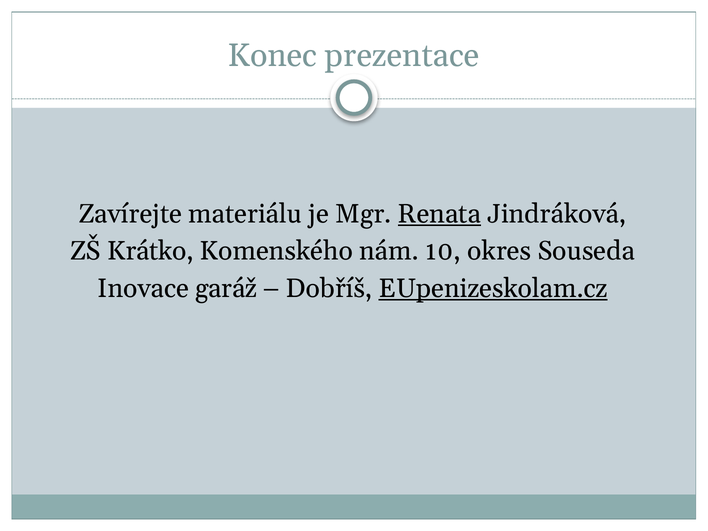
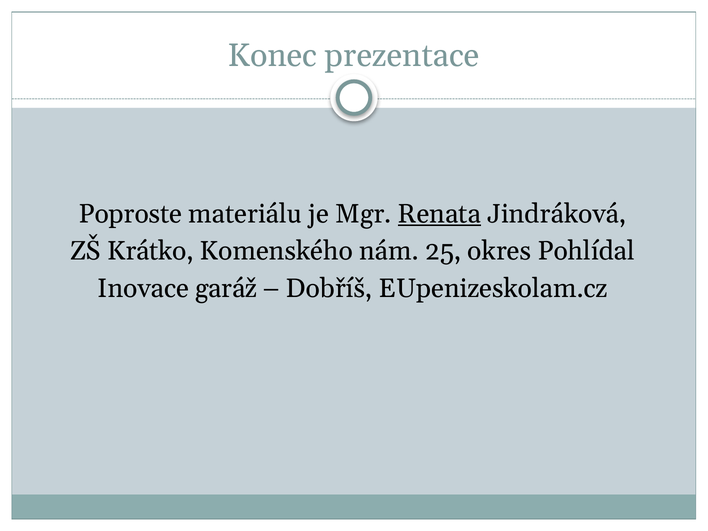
Zavírejte: Zavírejte -> Poproste
10: 10 -> 25
Souseda: Souseda -> Pohlídal
EUpenizeskolam.cz underline: present -> none
